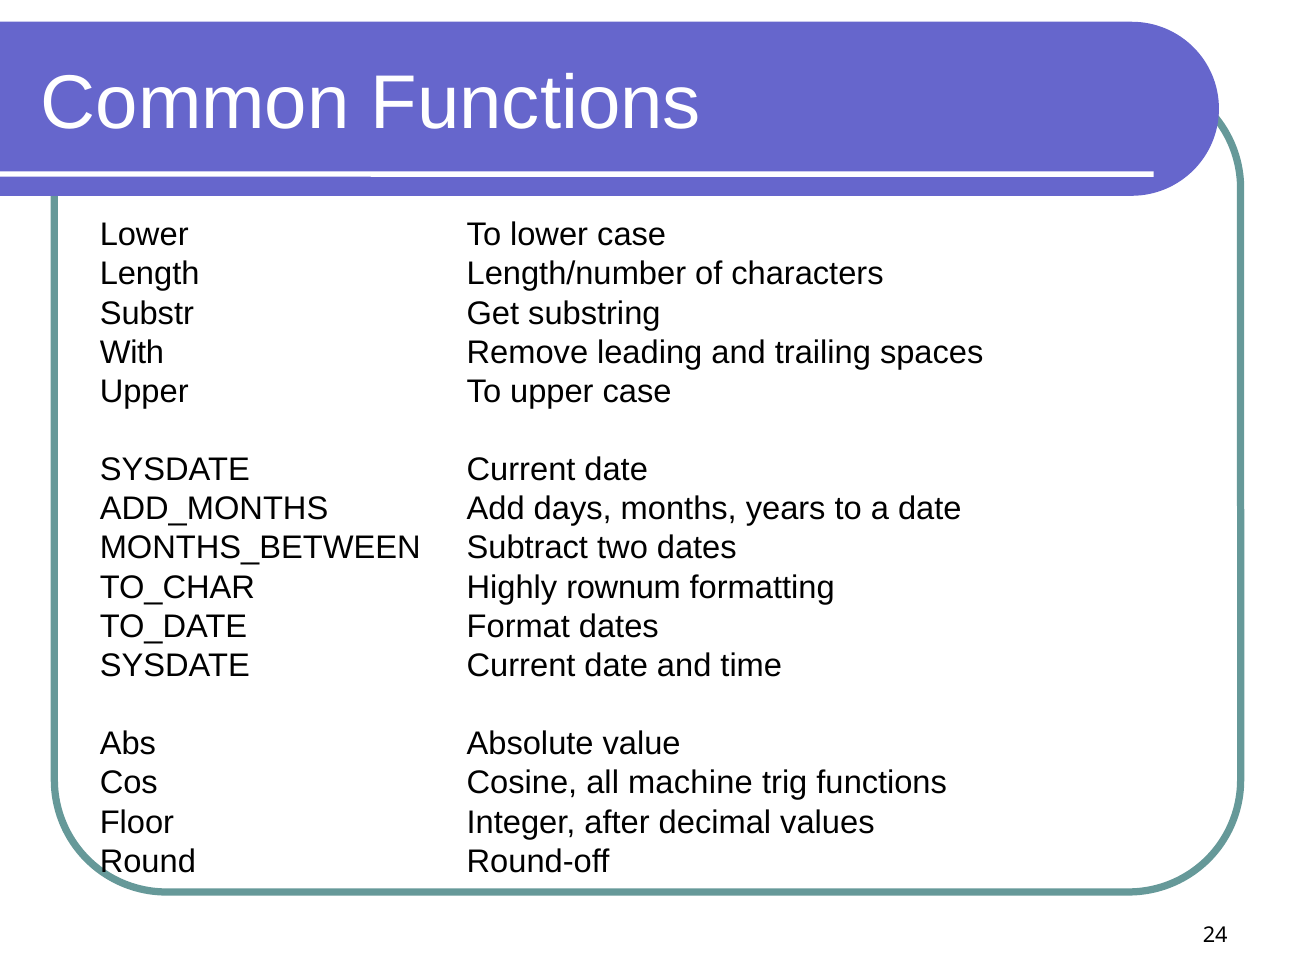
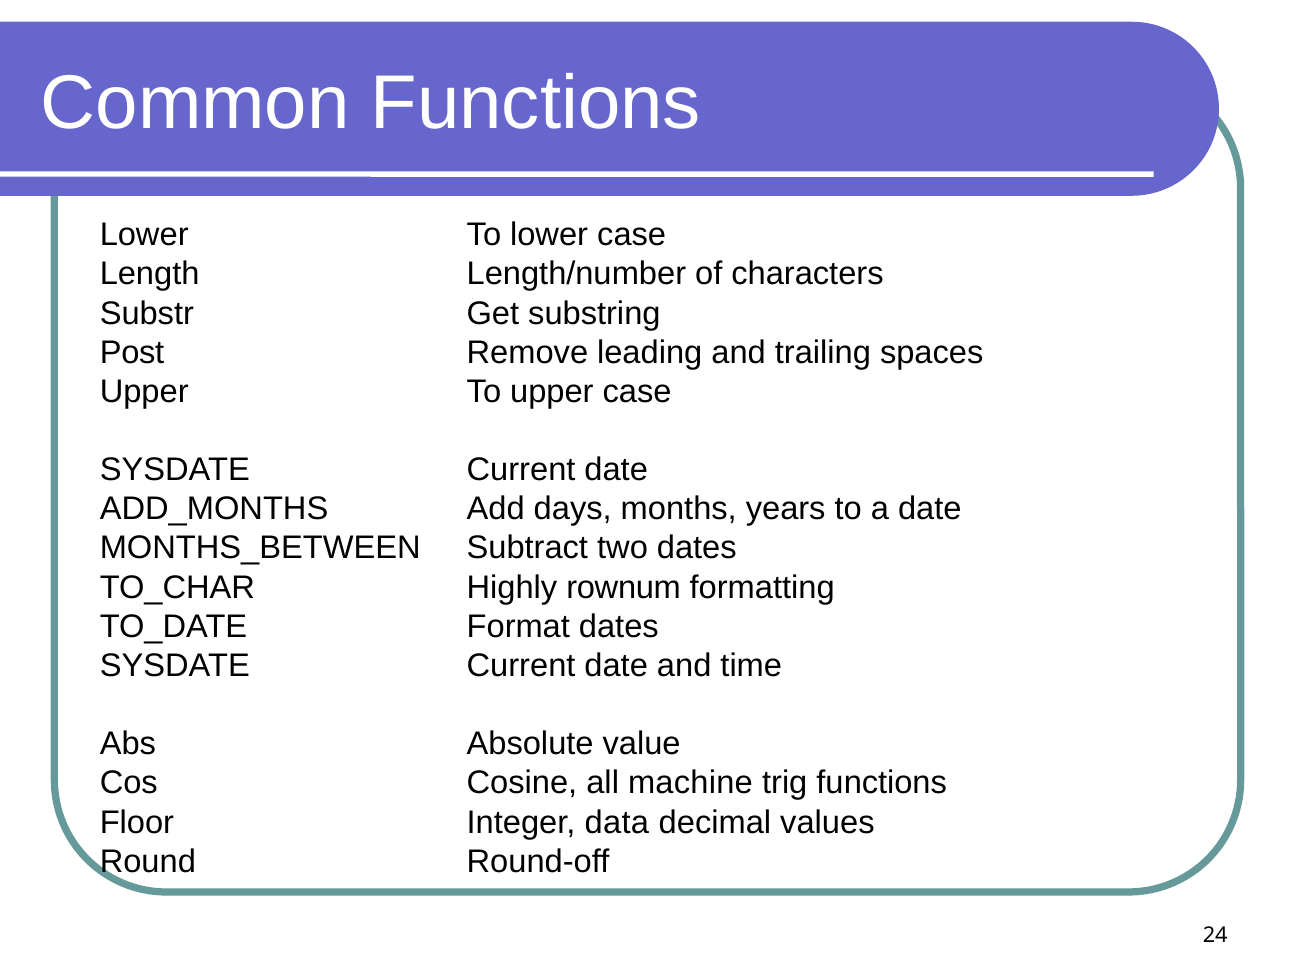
With: With -> Post
after: after -> data
